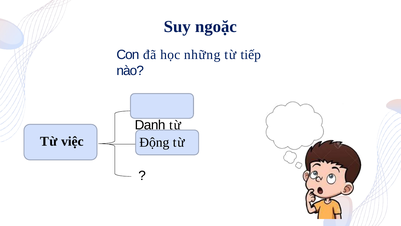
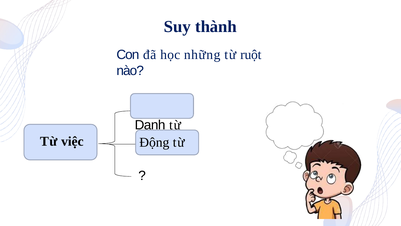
ngoặc: ngoặc -> thành
tiếp: tiếp -> ruột
